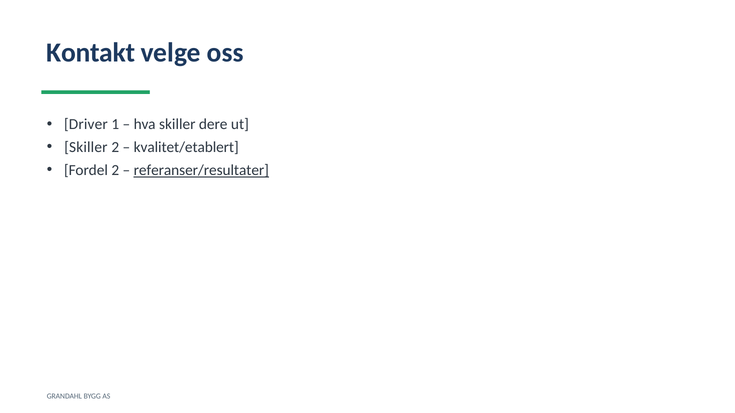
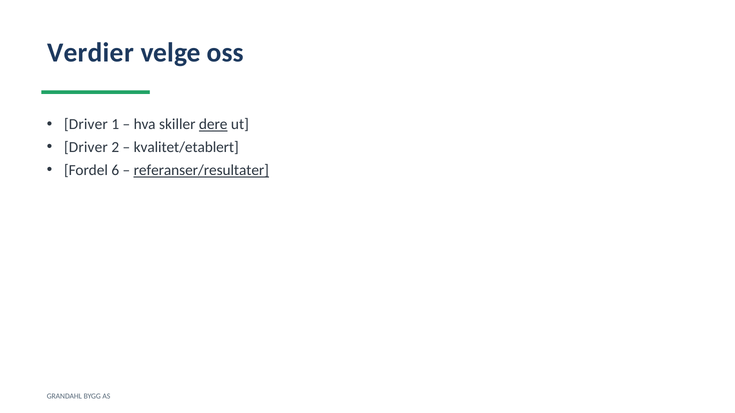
Kontakt: Kontakt -> Verdier
dere underline: none -> present
Skiller at (86, 147): Skiller -> Driver
Fordel 2: 2 -> 6
